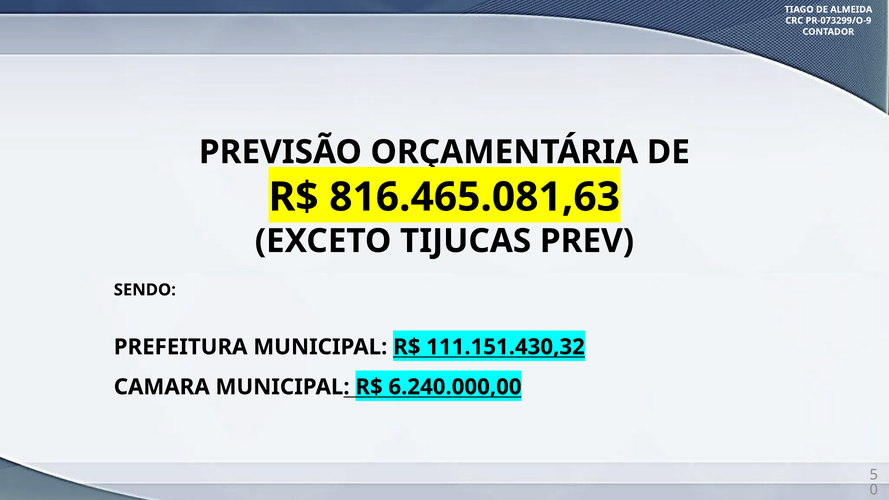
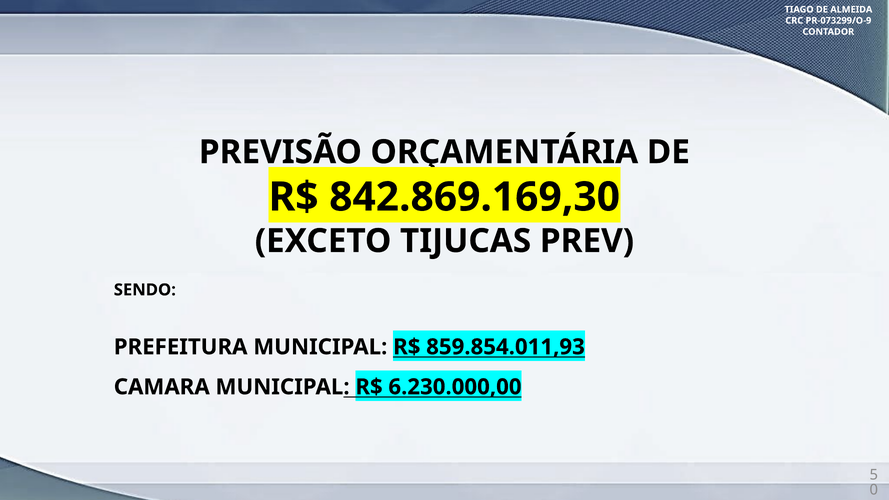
816.465.081,63: 816.465.081,63 -> 842.869.169,30
111.151.430,32: 111.151.430,32 -> 859.854.011,93
6.240.000,00: 6.240.000,00 -> 6.230.000,00
